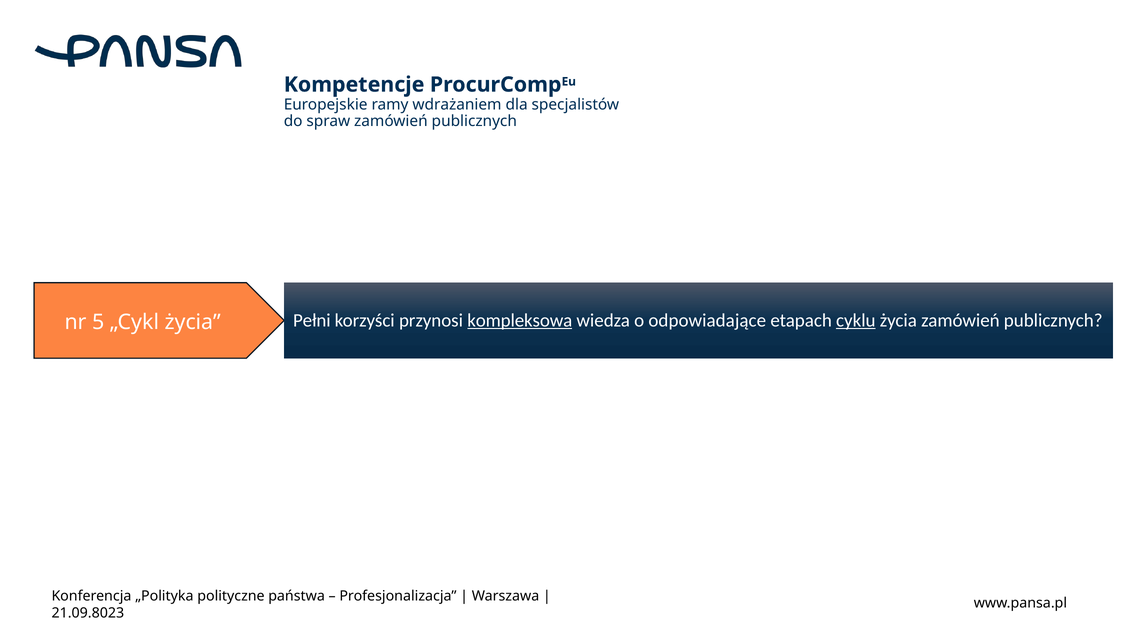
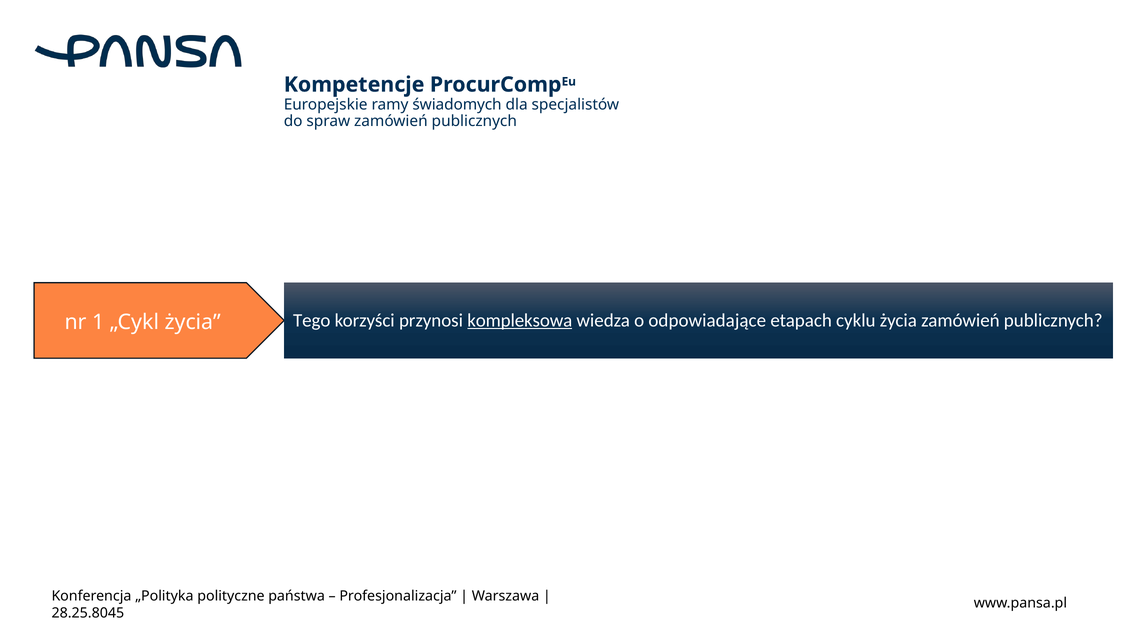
wdrażaniem: wdrażaniem -> świadomych
5: 5 -> 1
Pełni: Pełni -> Tego
cyklu underline: present -> none
21.09.8023: 21.09.8023 -> 28.25.8045
